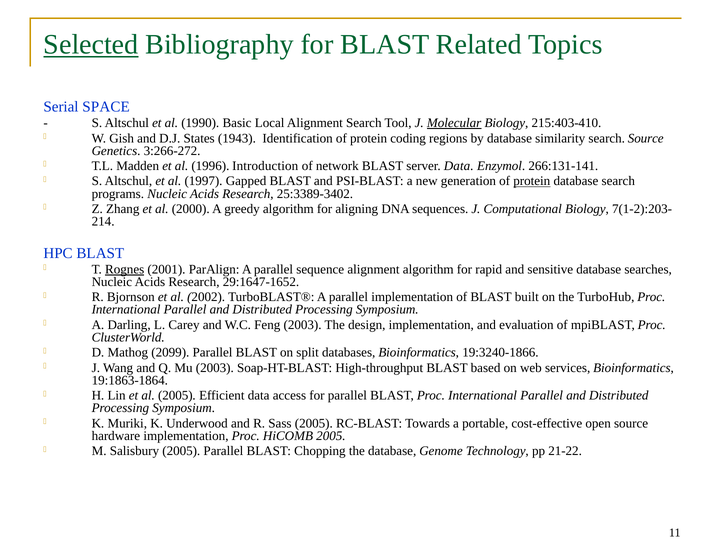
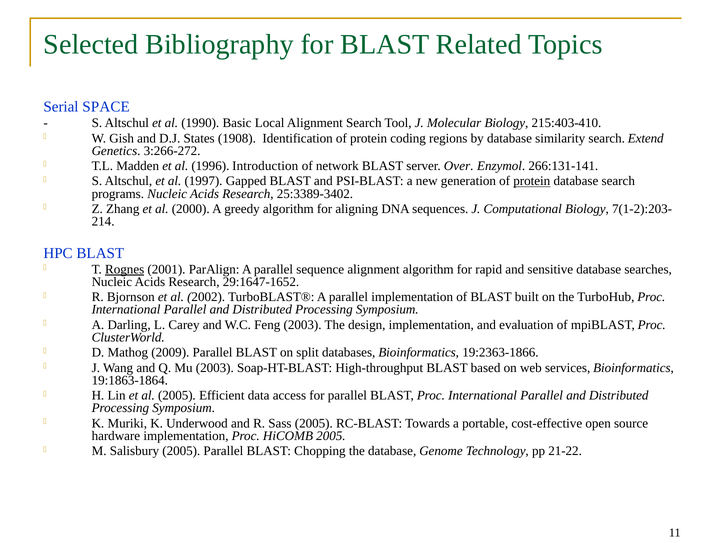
Selected underline: present -> none
Molecular underline: present -> none
1943: 1943 -> 1908
search Source: Source -> Extend
server Data: Data -> Over
2099: 2099 -> 2009
19:3240-1866: 19:3240-1866 -> 19:2363-1866
